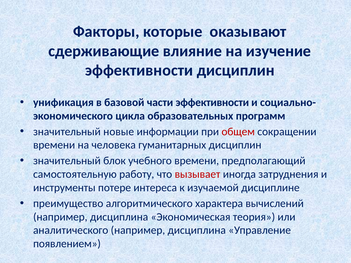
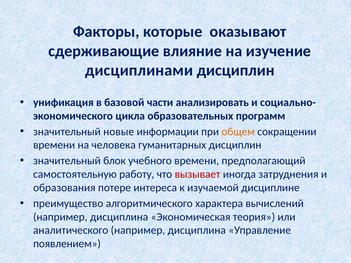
эффективности at (139, 70): эффективности -> дисциплинами
части эффективности: эффективности -> анализировать
общем colour: red -> orange
инструменты: инструменты -> образования
